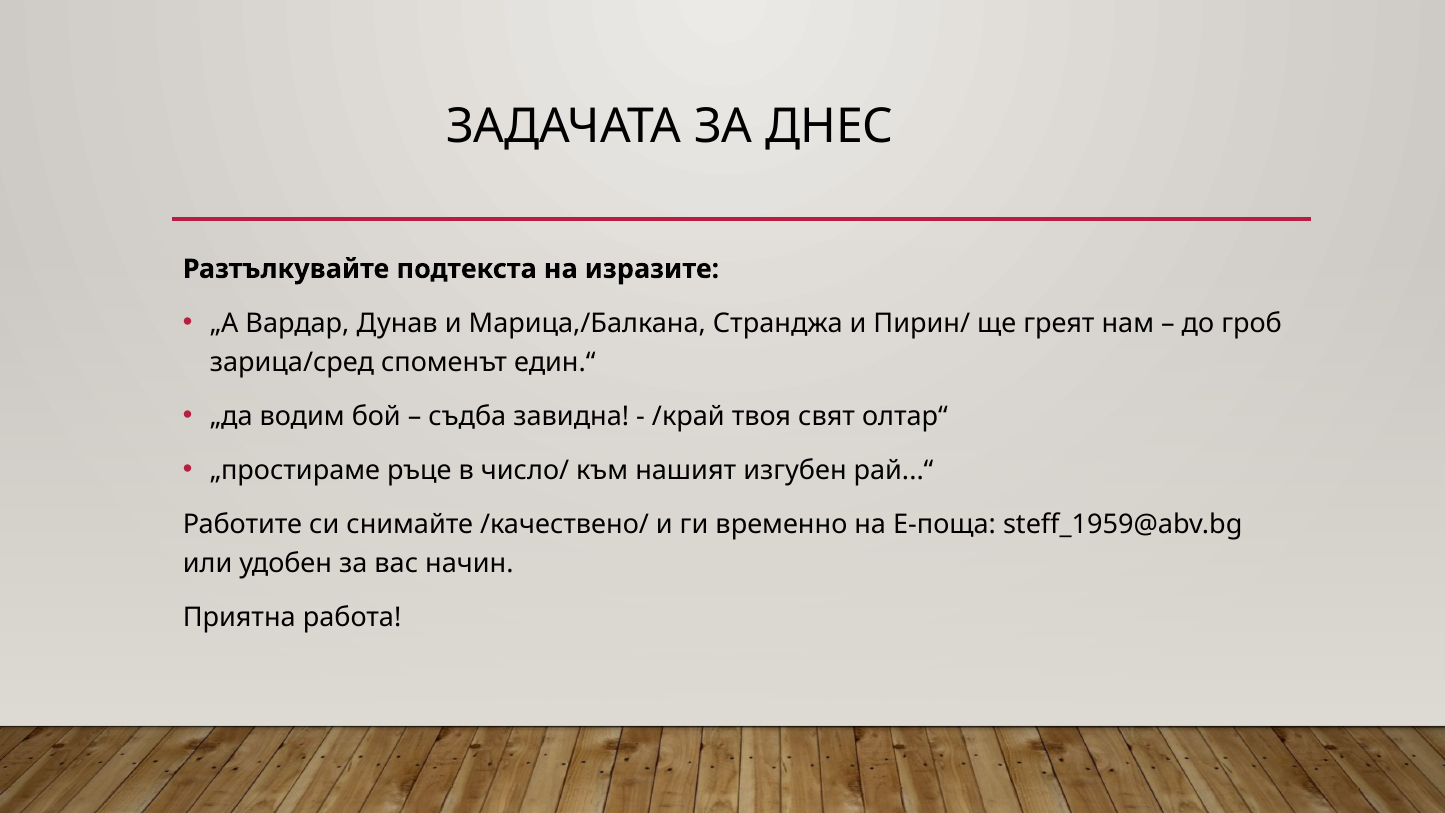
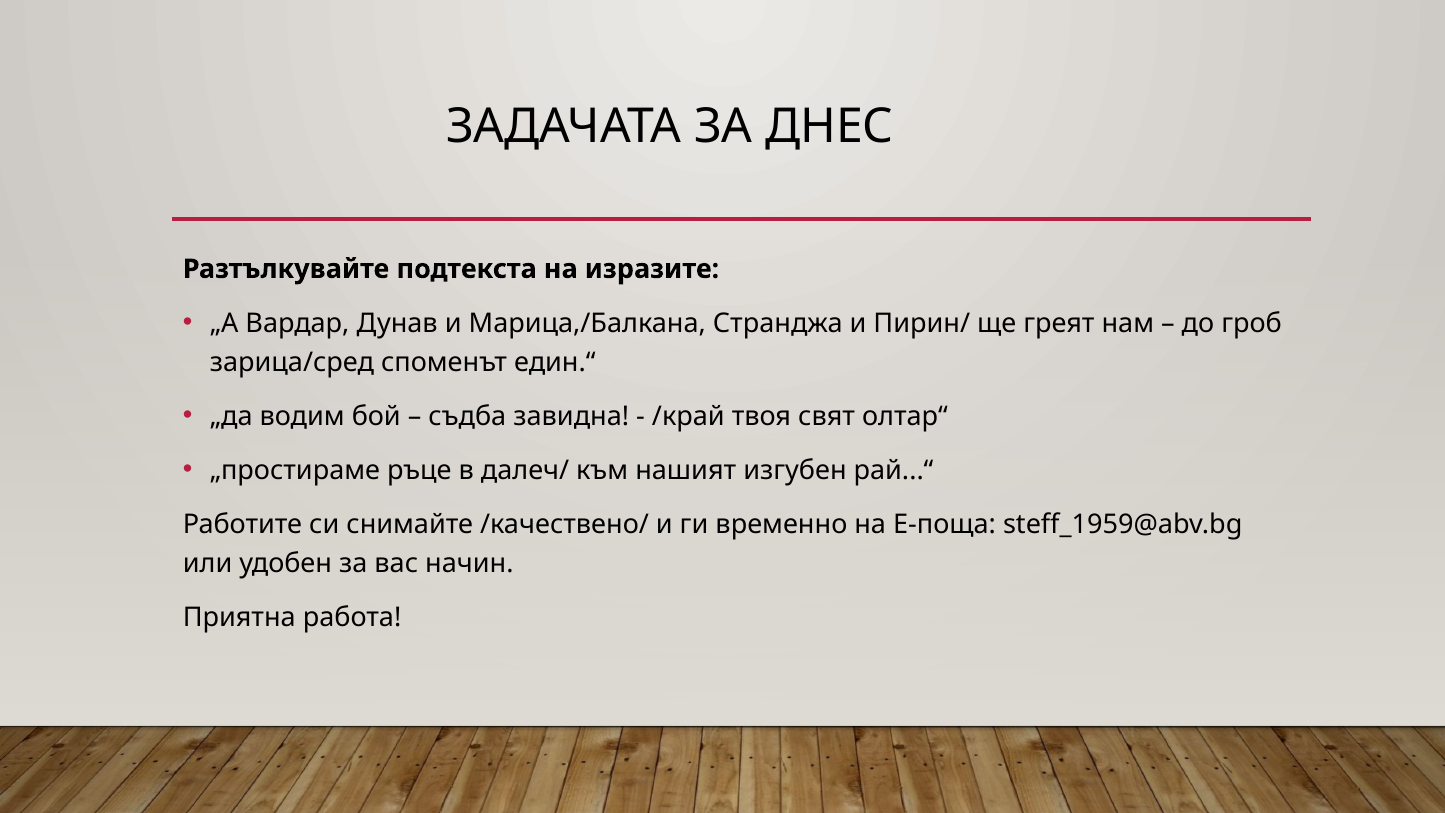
число/: число/ -> далеч/
